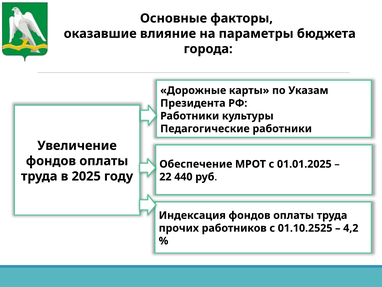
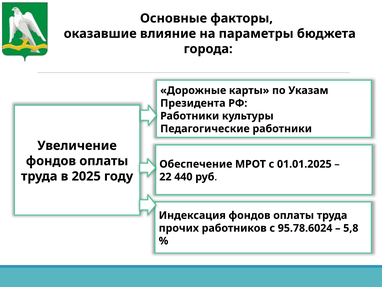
01.10.2525: 01.10.2525 -> 95.78.6024
4,2: 4,2 -> 5,8
